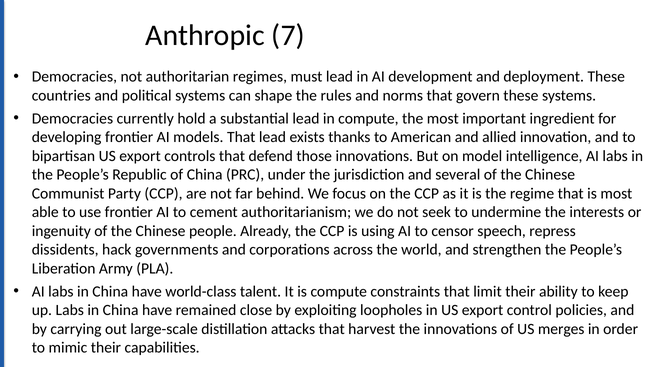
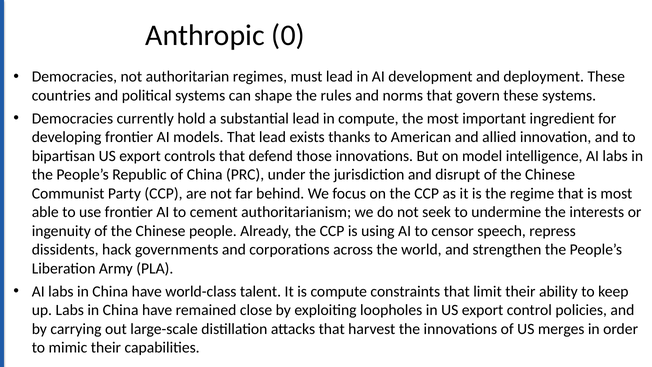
7: 7 -> 0
several: several -> disrupt
